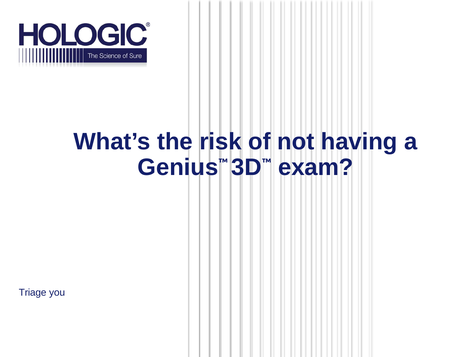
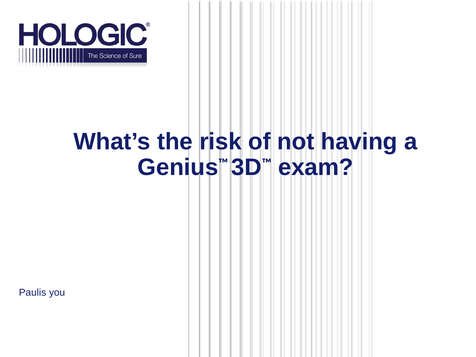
Triage: Triage -> Paulis
